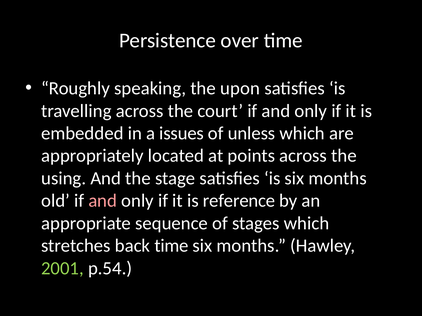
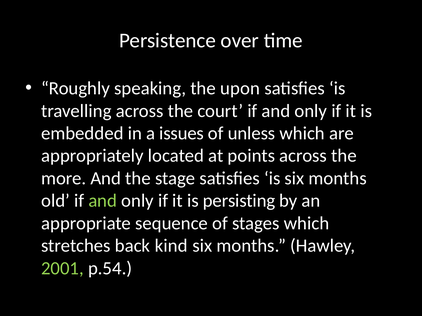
using: using -> more
and at (103, 201) colour: pink -> light green
reference: reference -> persisting
back time: time -> kind
